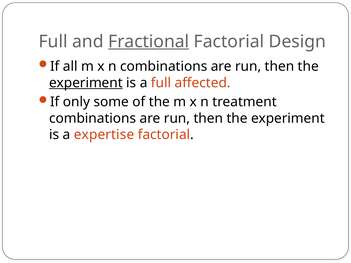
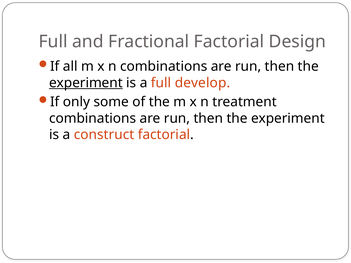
Fractional underline: present -> none
affected: affected -> develop
expertise: expertise -> construct
